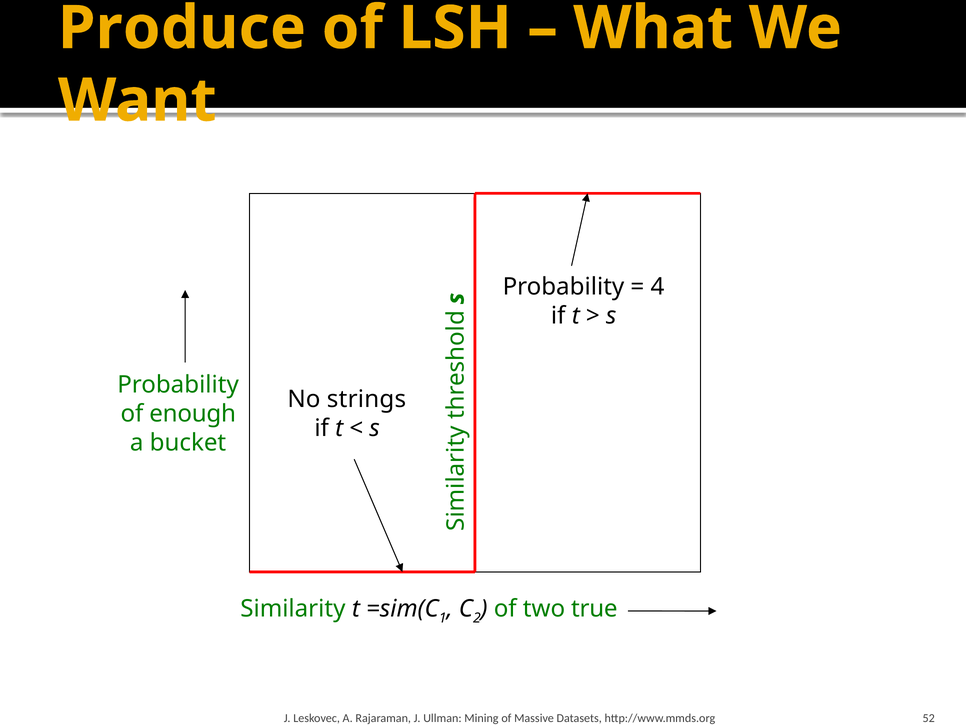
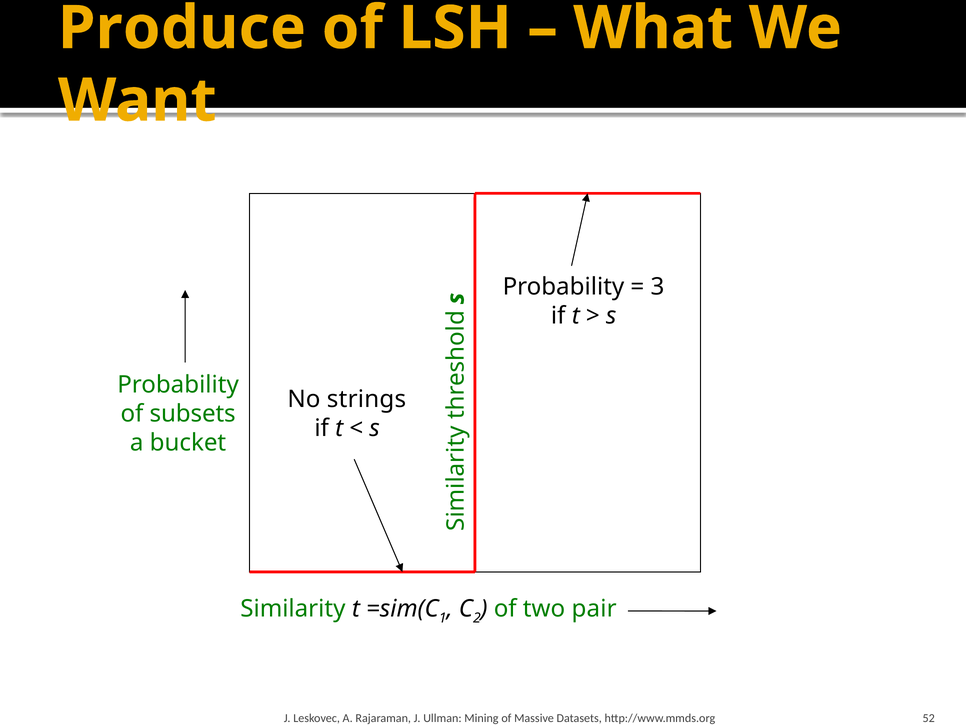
4: 4 -> 3
enough: enough -> subsets
true: true -> pair
